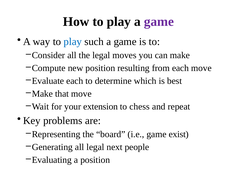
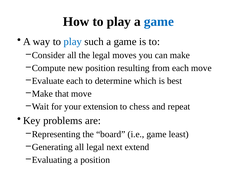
game at (159, 22) colour: purple -> blue
exist: exist -> least
people: people -> extend
